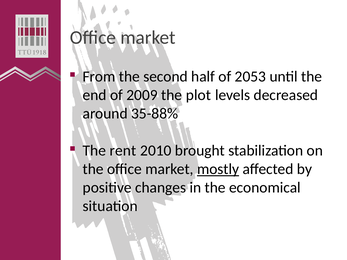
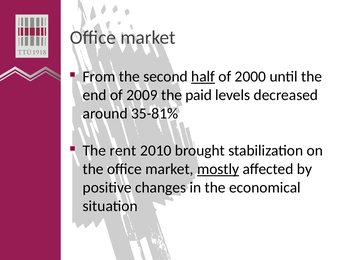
half underline: none -> present
2053: 2053 -> 2000
plot: plot -> paid
35-88%: 35-88% -> 35-81%
